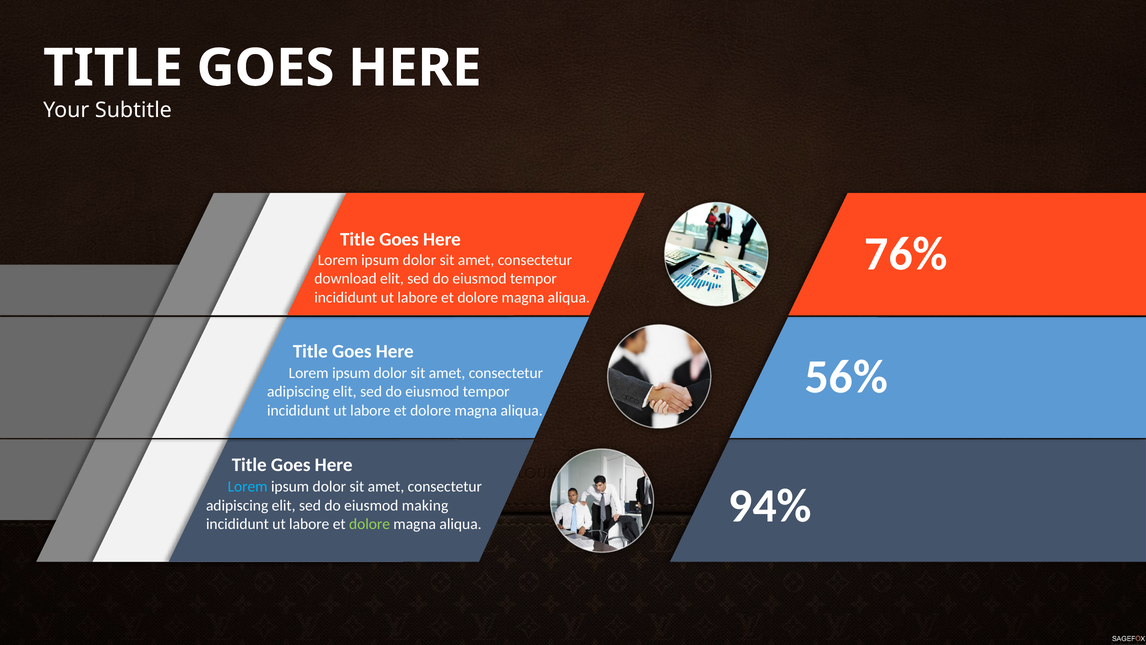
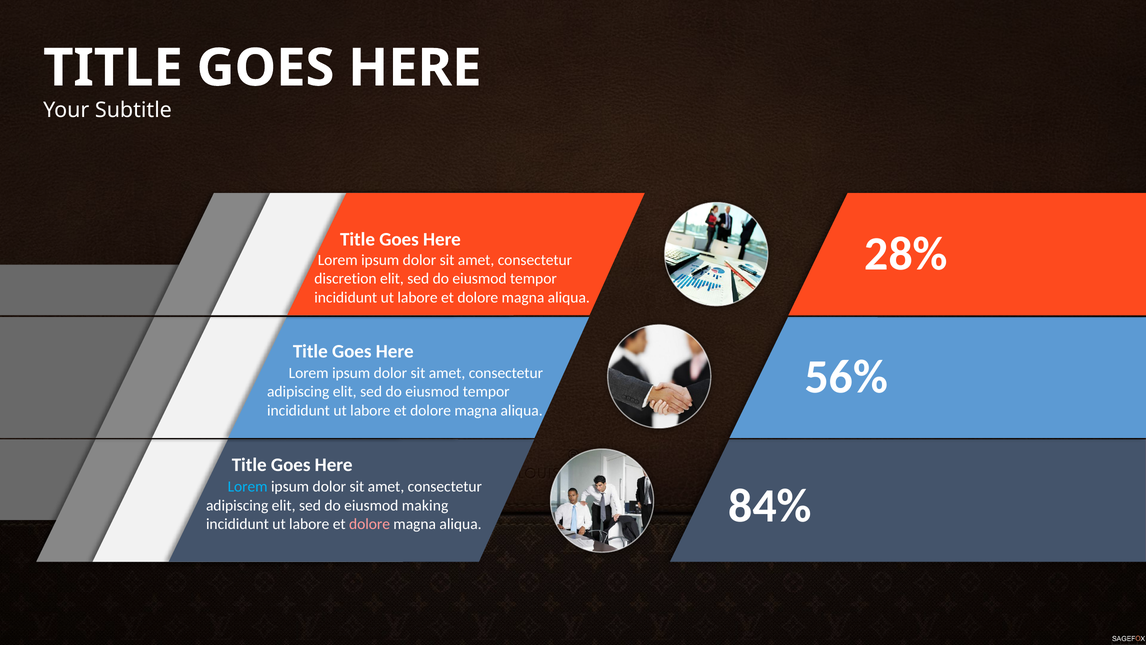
76%: 76% -> 28%
download: download -> discretion
94%: 94% -> 84%
dolore at (370, 524) colour: light green -> pink
